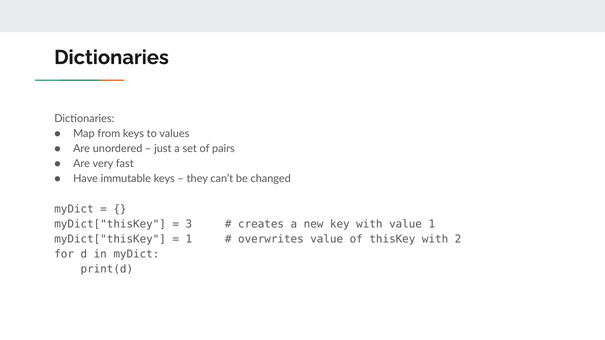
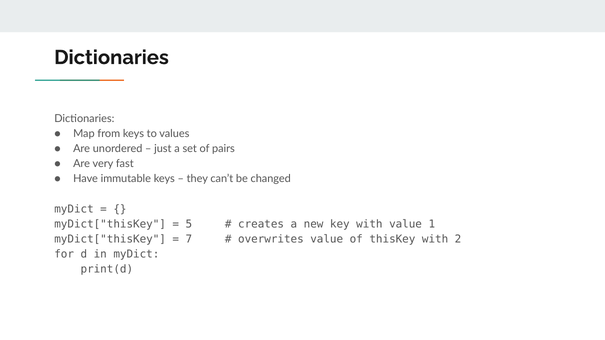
3: 3 -> 5
1 at (189, 239): 1 -> 7
